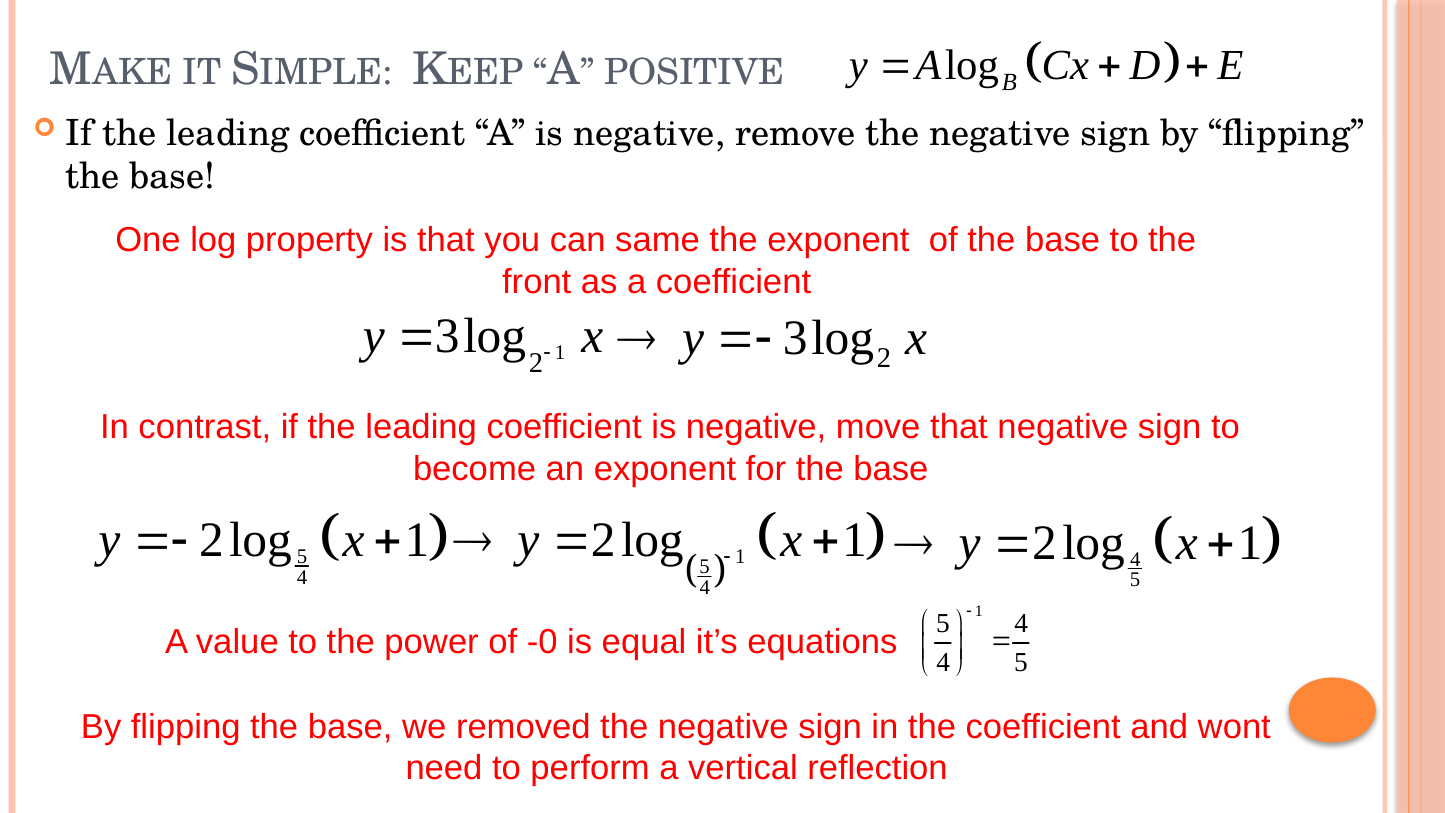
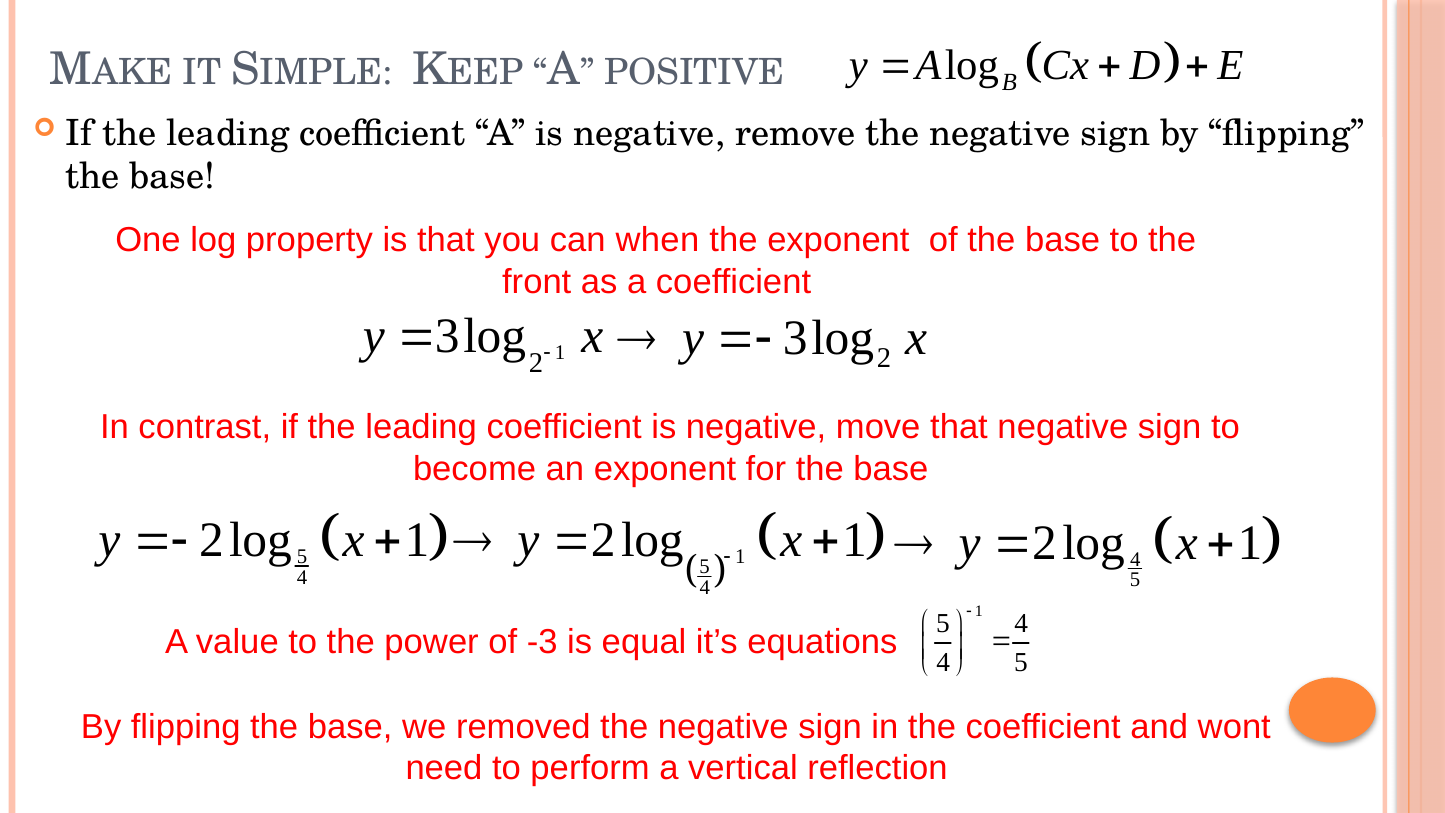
same: same -> when
-0: -0 -> -3
